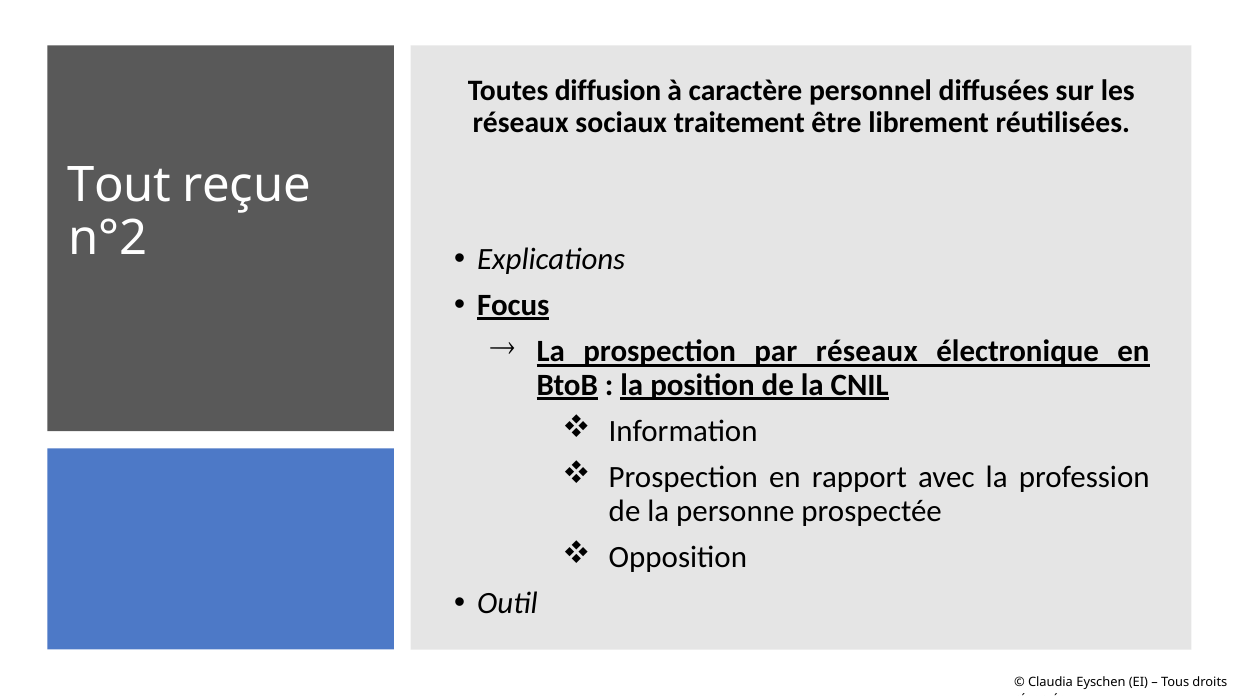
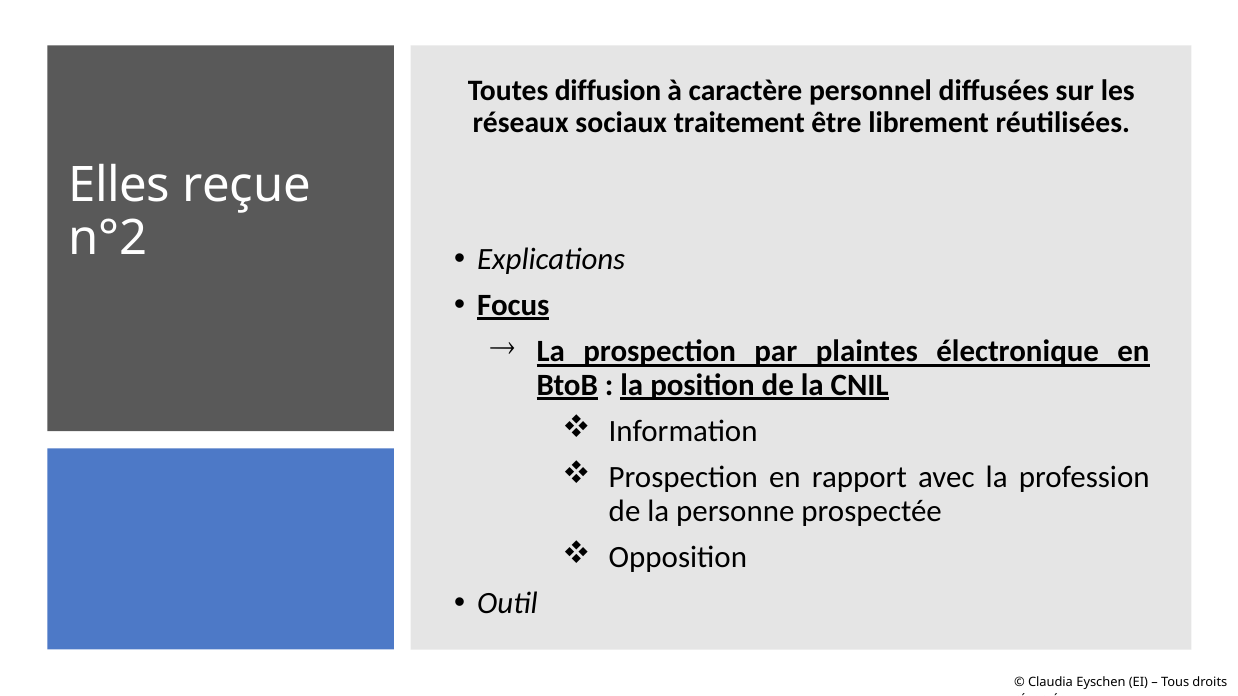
Tout: Tout -> Elles
par réseaux: réseaux -> plaintes
